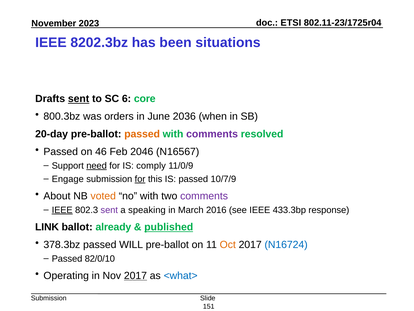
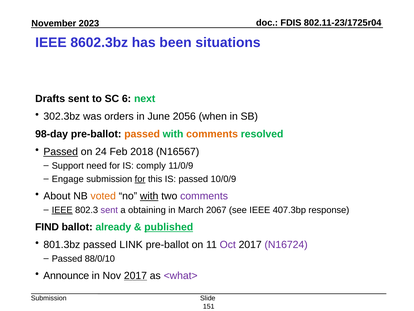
ETSI: ETSI -> FDIS
8202.3bz: 8202.3bz -> 8602.3bz
sent at (79, 99) underline: present -> none
core: core -> next
800.3bz: 800.3bz -> 302.3bz
2036: 2036 -> 2056
20-day: 20-day -> 98-day
comments at (212, 134) colour: purple -> orange
Passed at (61, 152) underline: none -> present
46: 46 -> 24
2046: 2046 -> 2018
need underline: present -> none
10/7/9: 10/7/9 -> 10/0/9
with at (149, 196) underline: none -> present
speaking: speaking -> obtaining
2016: 2016 -> 2067
433.3bp: 433.3bp -> 407.3bp
LINK: LINK -> FIND
378.3bz: 378.3bz -> 801.3bz
WILL: WILL -> LINK
Oct colour: orange -> purple
N16724 colour: blue -> purple
82/0/10: 82/0/10 -> 88/0/10
Operating: Operating -> Announce
<what> colour: blue -> purple
